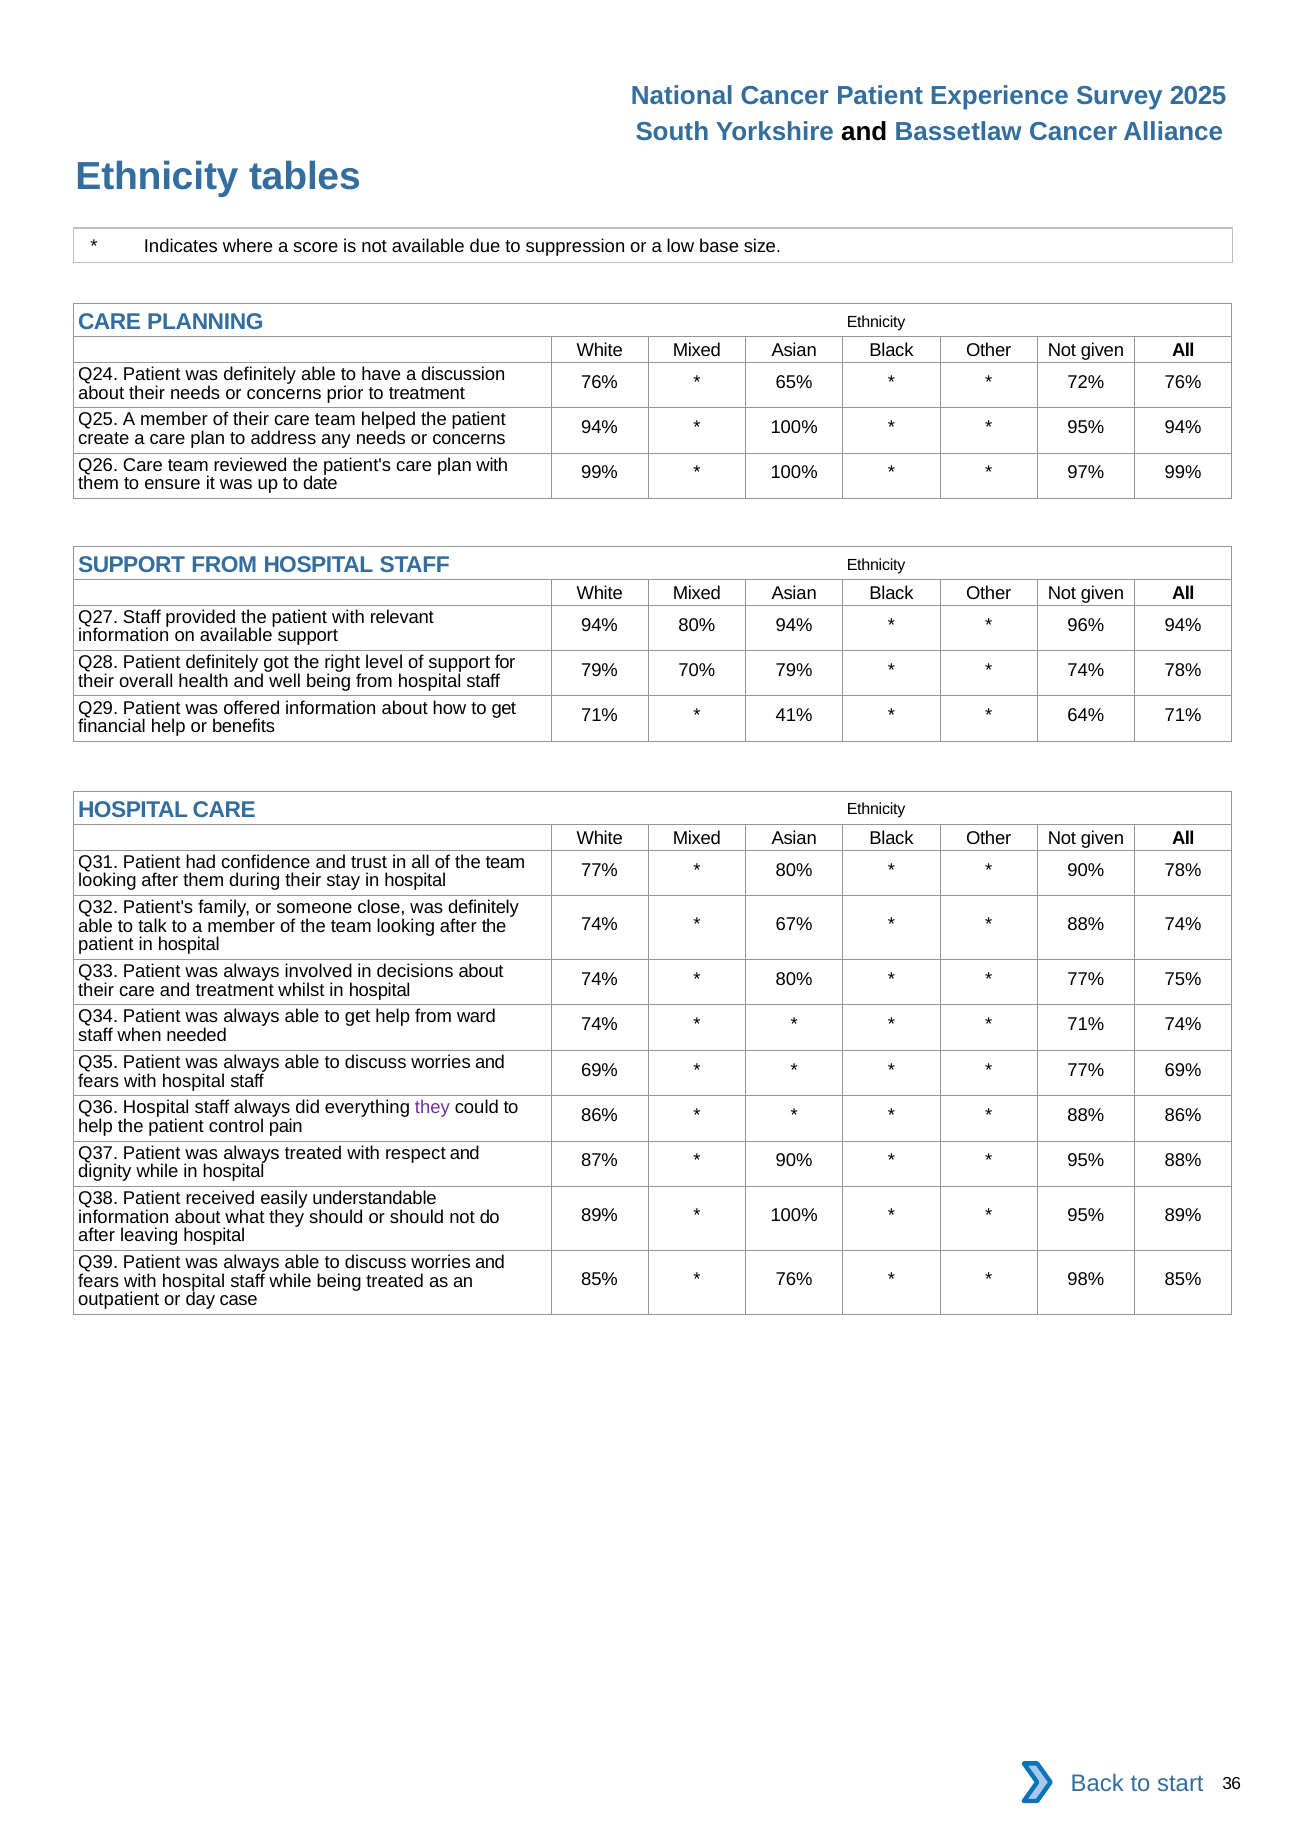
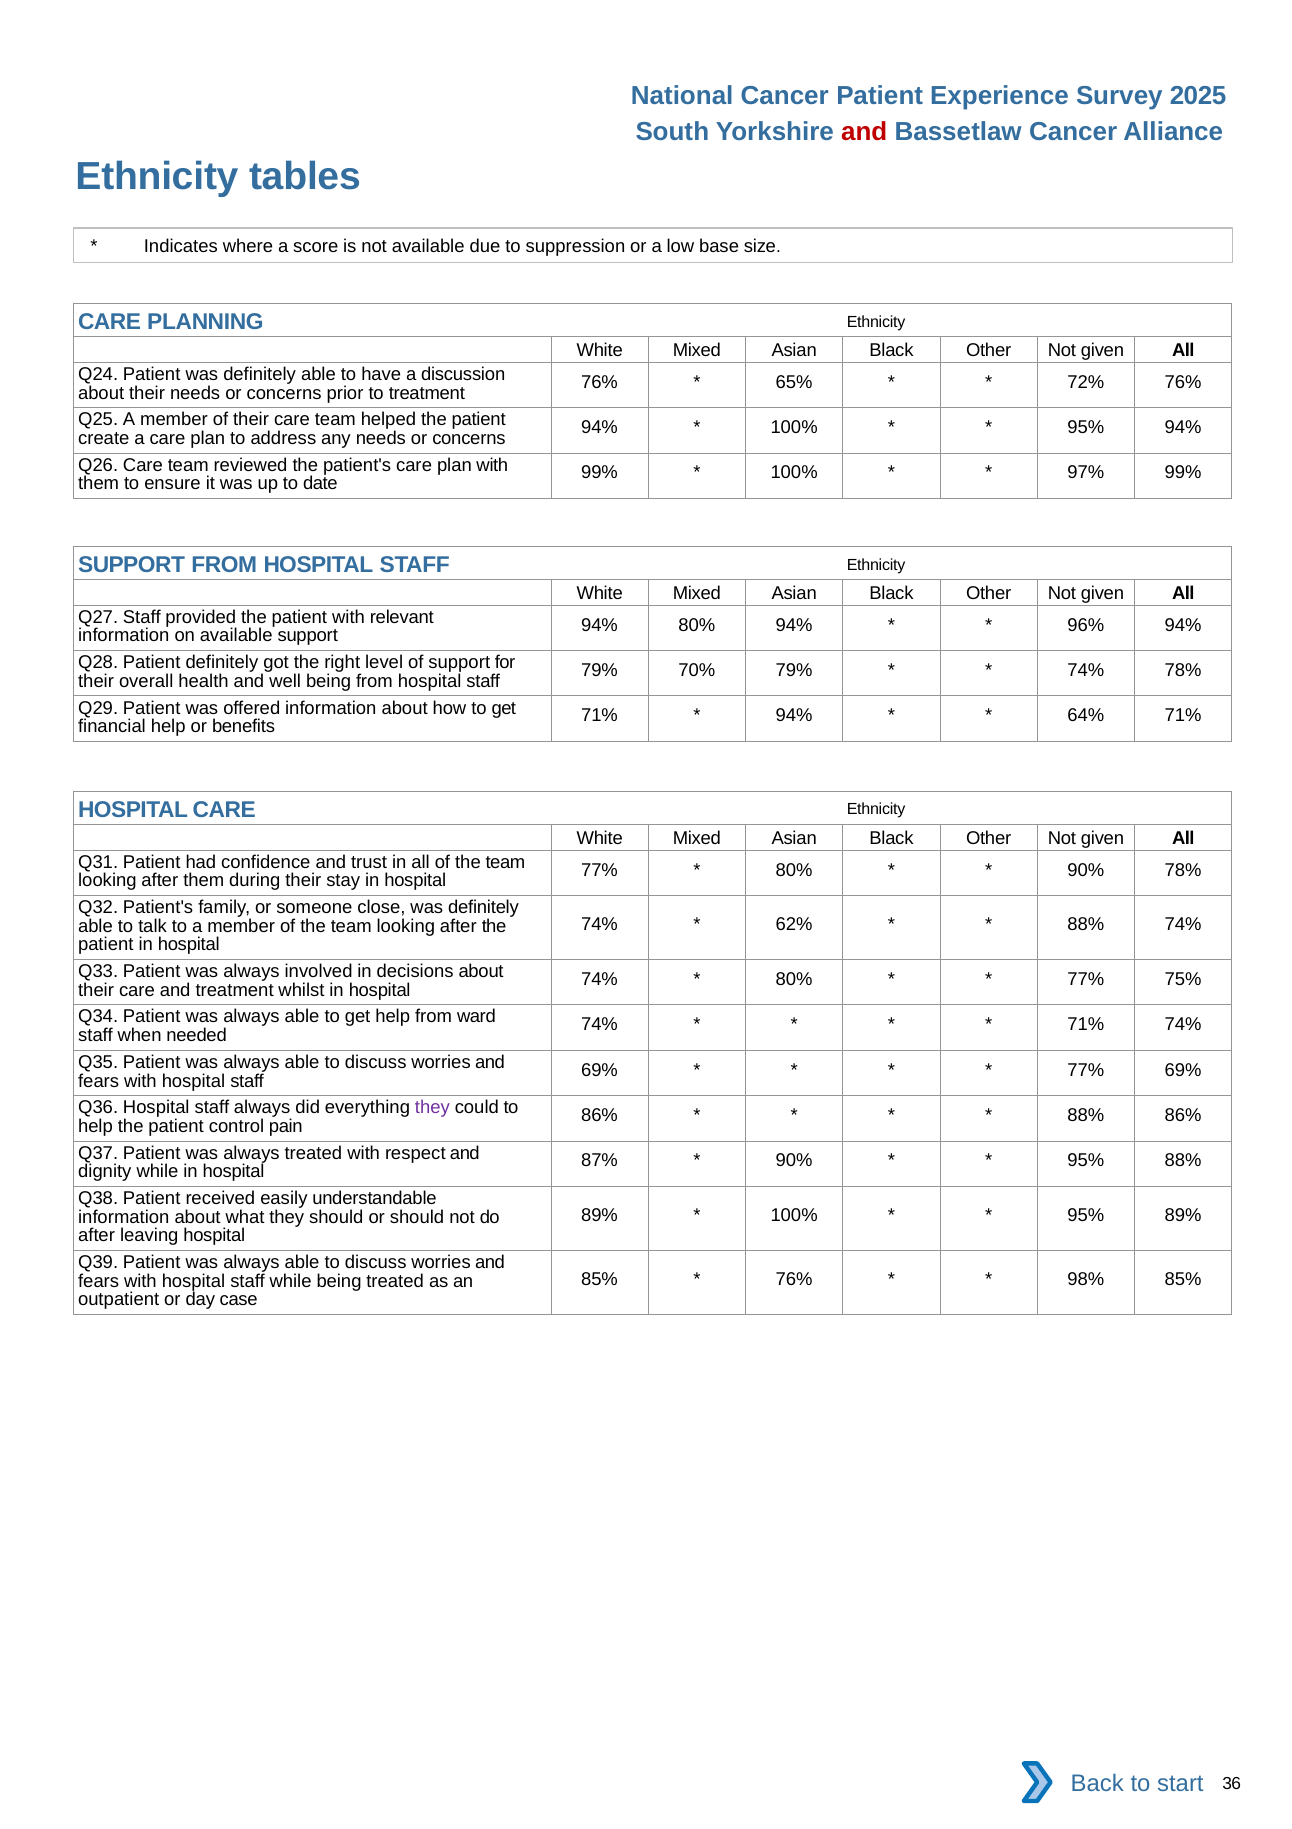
and at (864, 132) colour: black -> red
41% at (794, 715): 41% -> 94%
67%: 67% -> 62%
